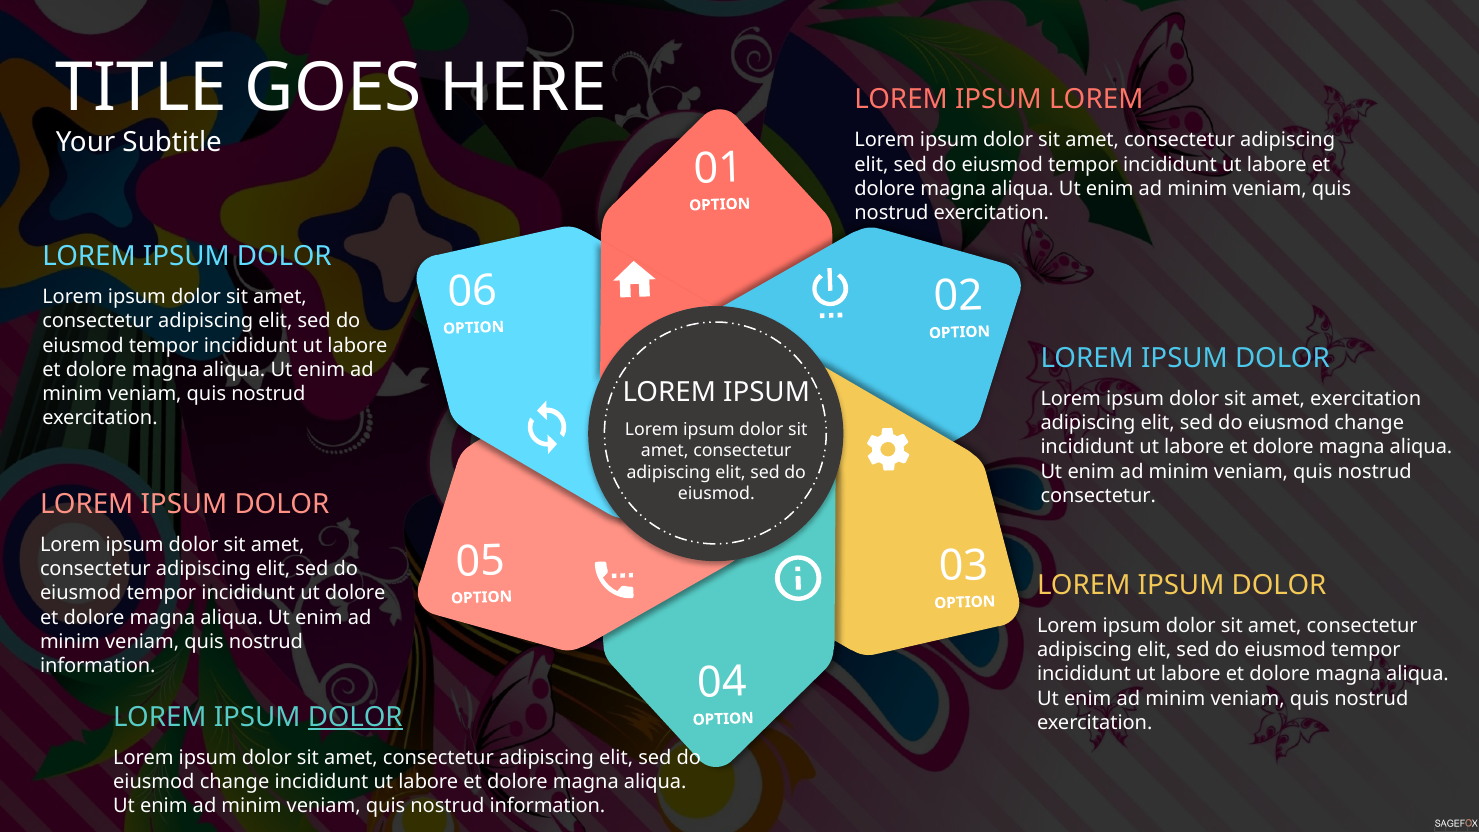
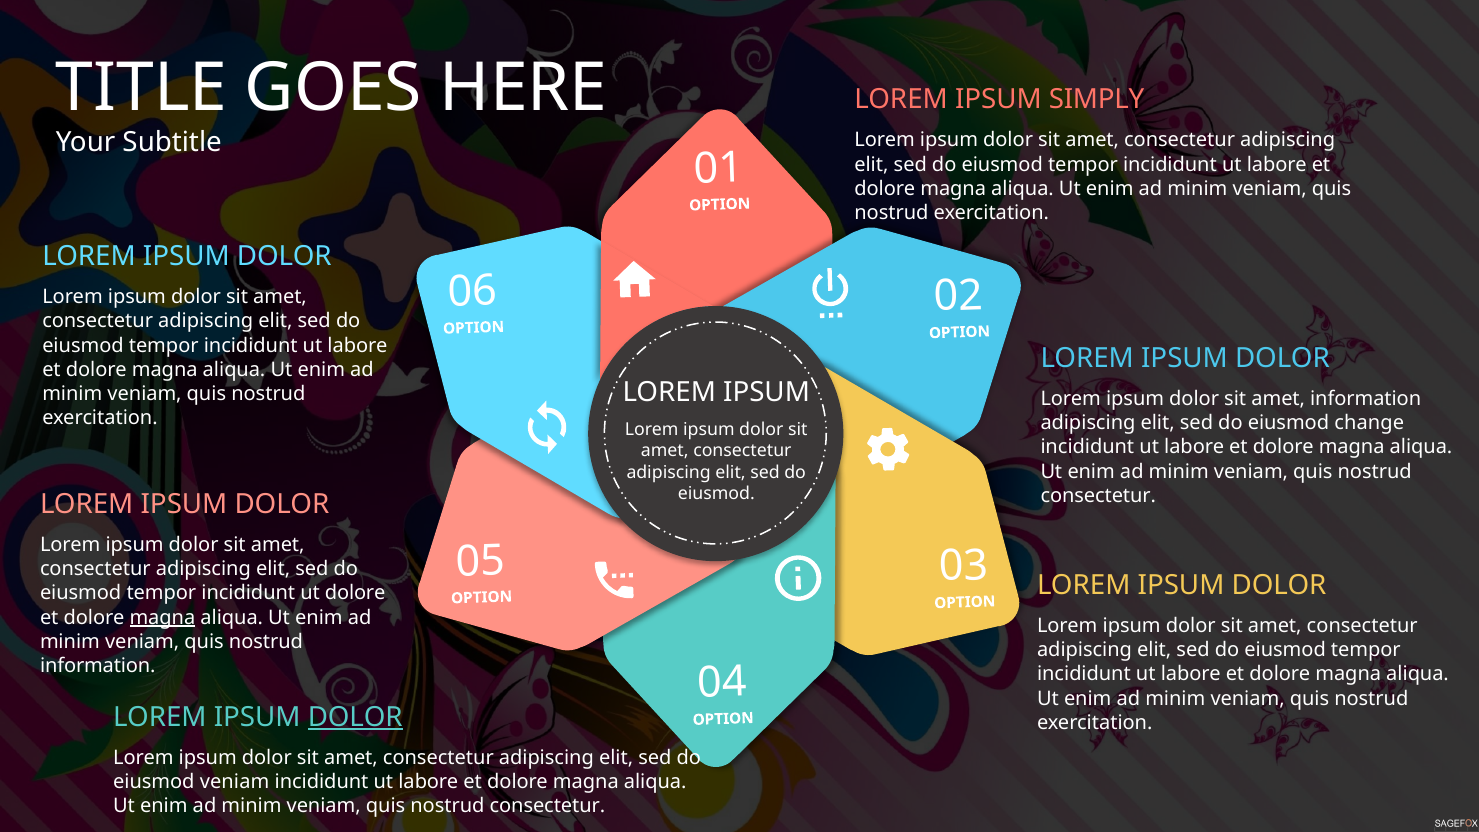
LOREM at (1096, 99): LOREM -> SIMPLY
amet exercitation: exercitation -> information
magna at (162, 617) underline: none -> present
change at (235, 782): change -> veniam
information at (547, 806): information -> consectetur
